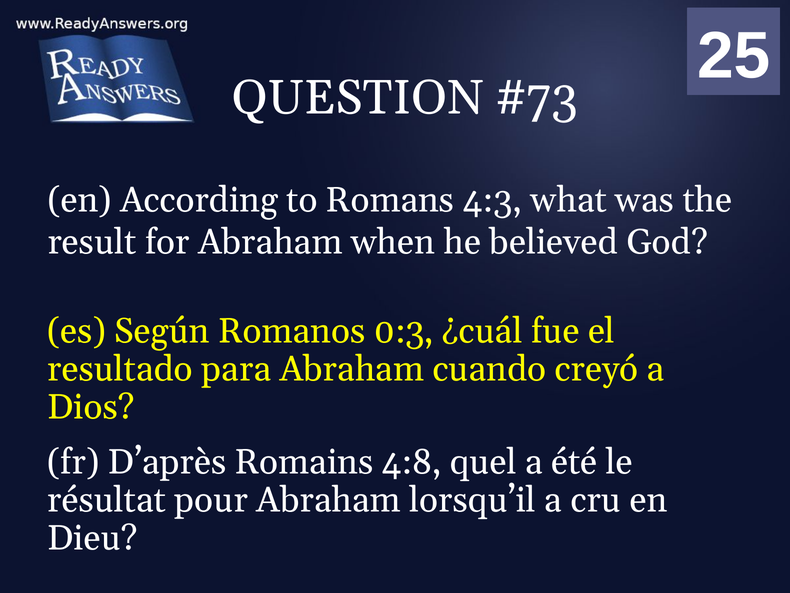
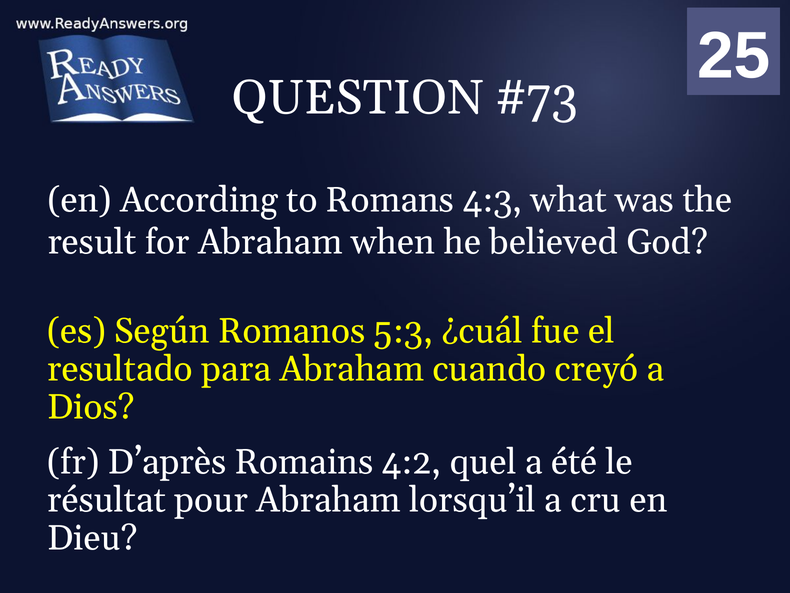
0:3: 0:3 -> 5:3
4:8: 4:8 -> 4:2
